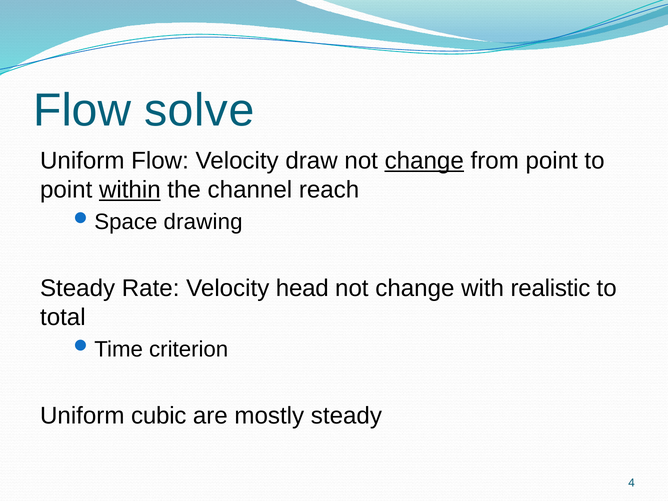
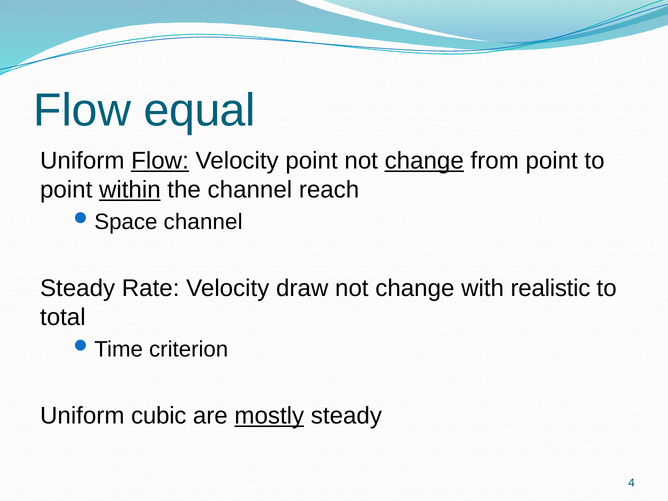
solve: solve -> equal
Flow at (160, 161) underline: none -> present
Velocity draw: draw -> point
drawing at (203, 222): drawing -> channel
head: head -> draw
mostly underline: none -> present
